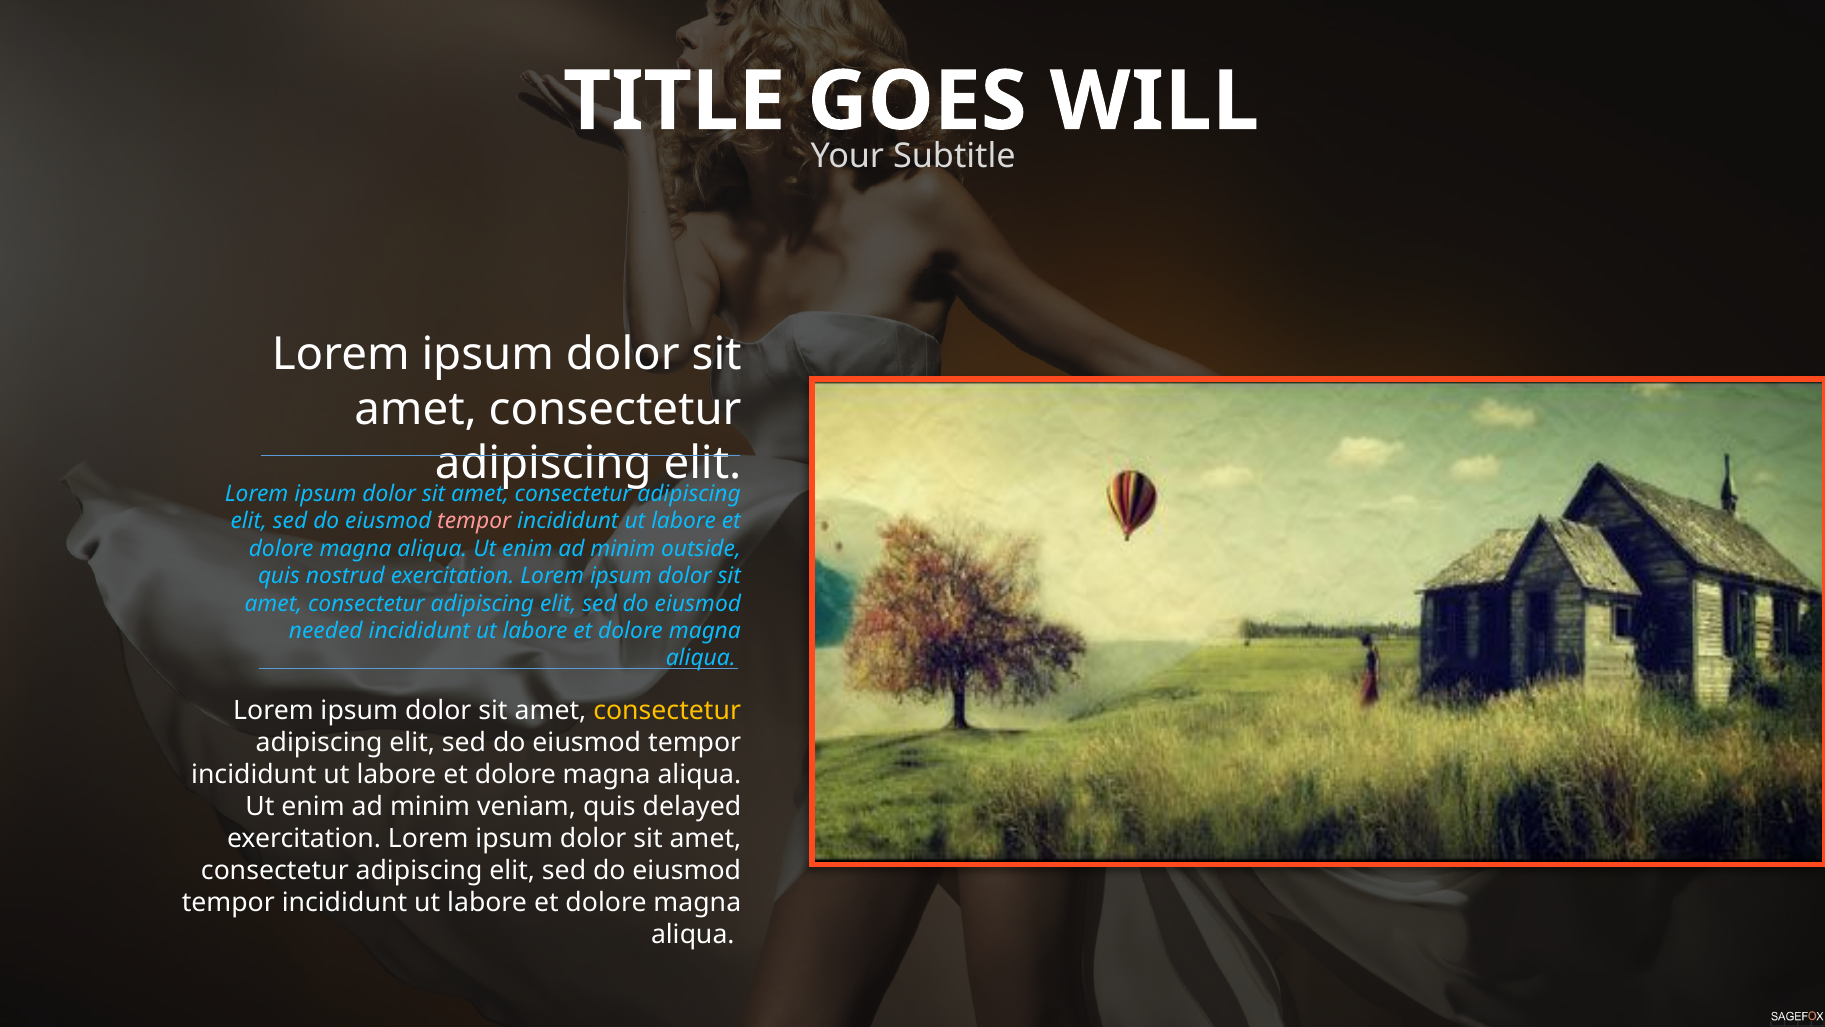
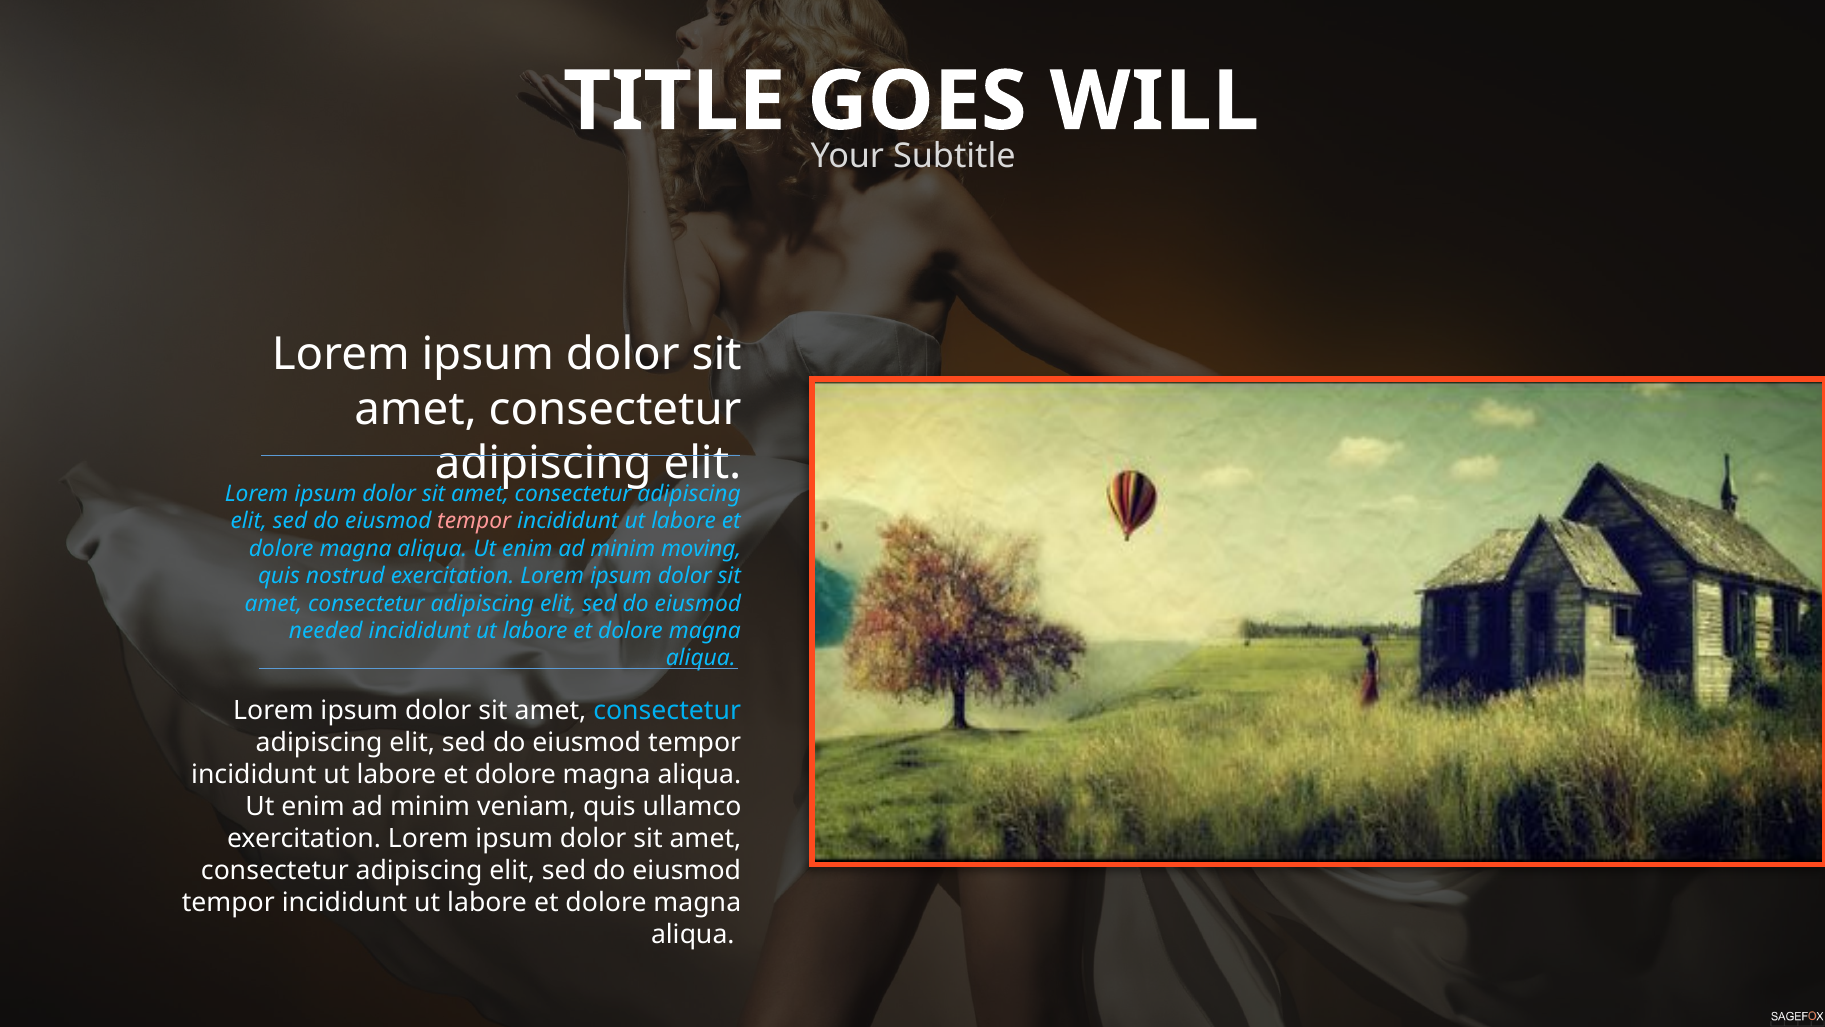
outside: outside -> moving
consectetur at (667, 711) colour: yellow -> light blue
delayed: delayed -> ullamco
